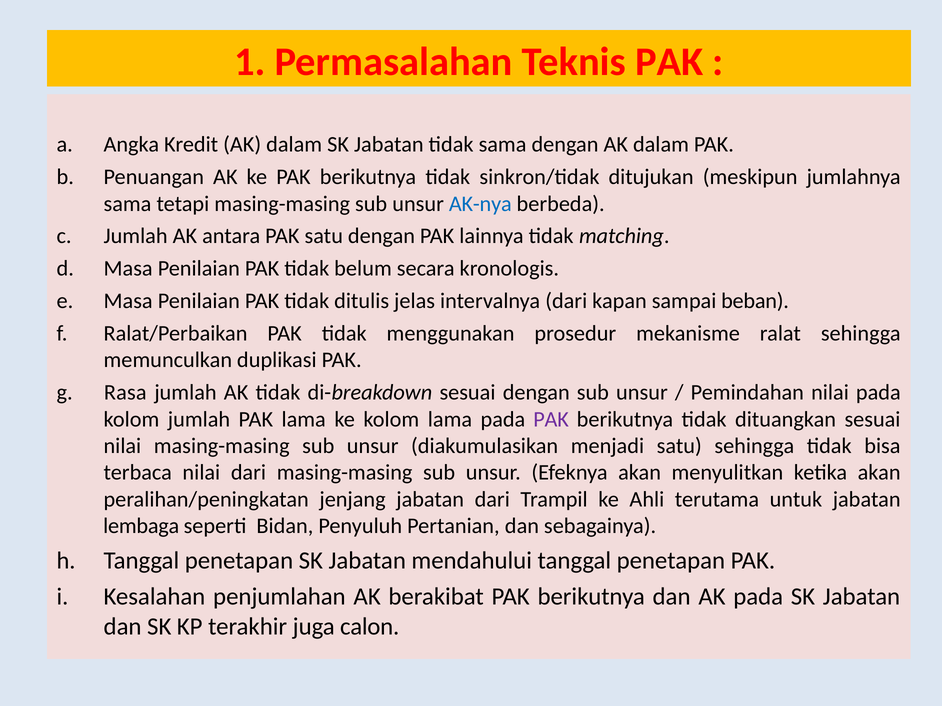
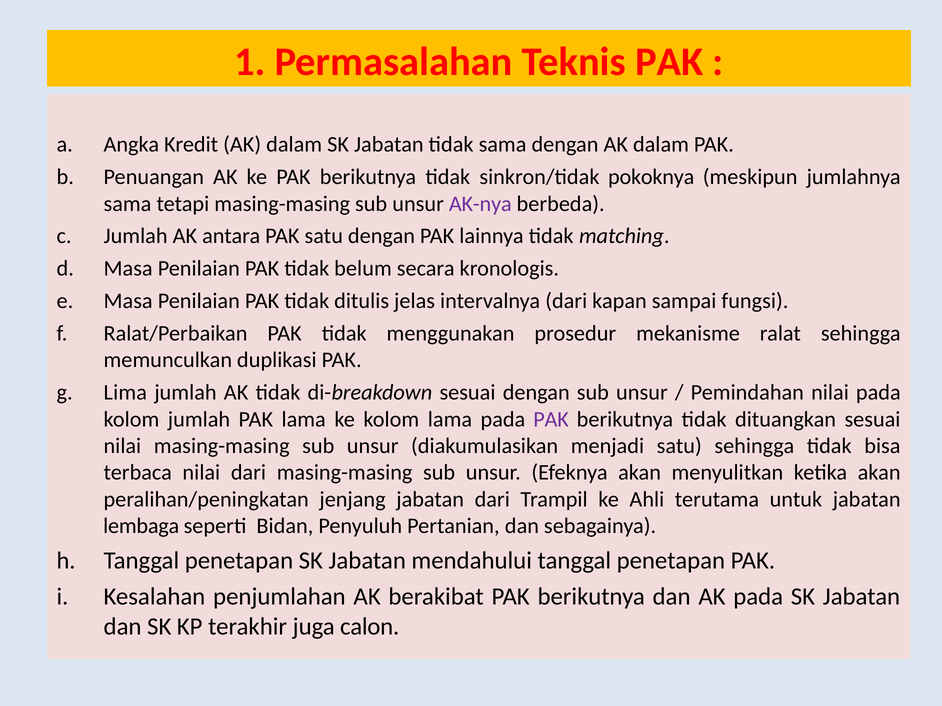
ditujukan: ditujukan -> pokoknya
AK-nya colour: blue -> purple
beban: beban -> fungsi
Rasa: Rasa -> Lima
